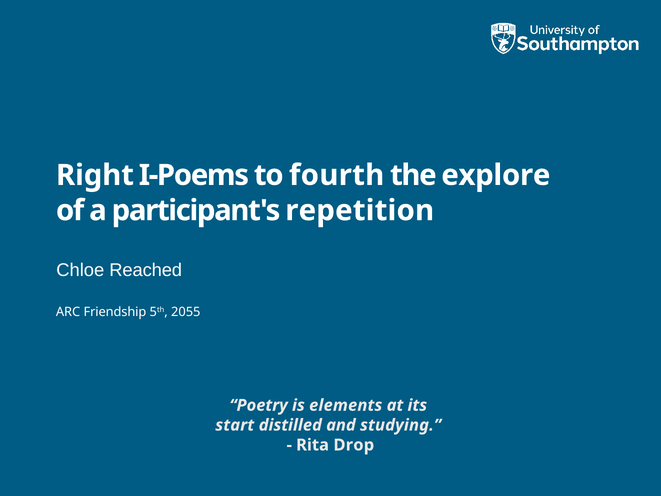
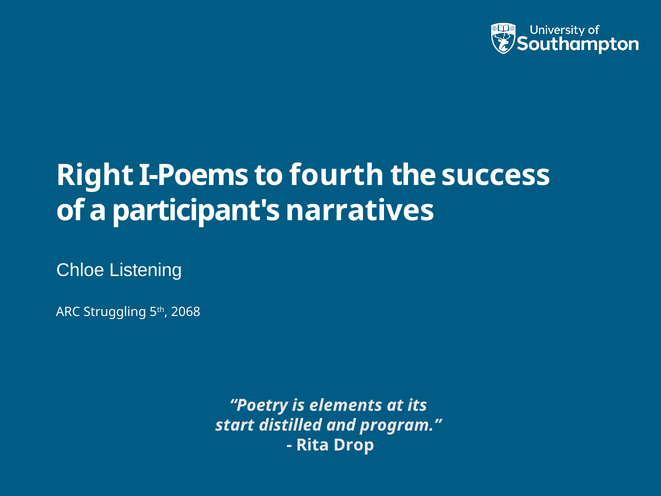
explore: explore -> success
repetition: repetition -> narratives
Reached: Reached -> Listening
Friendship: Friendship -> Struggling
2055: 2055 -> 2068
studying: studying -> program
